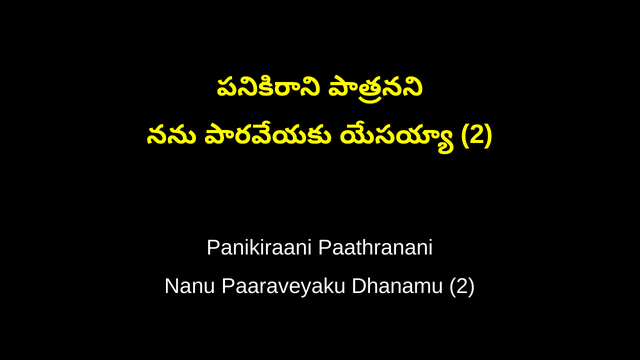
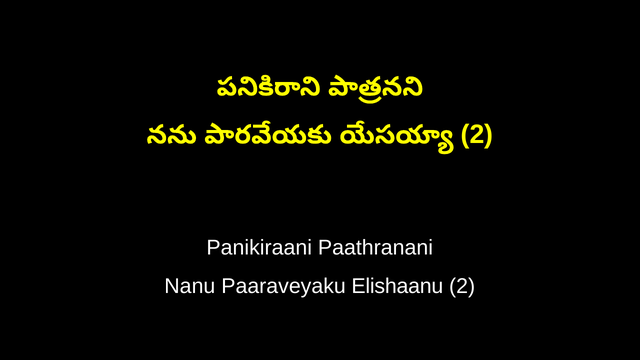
Dhanamu: Dhanamu -> Elishaanu
